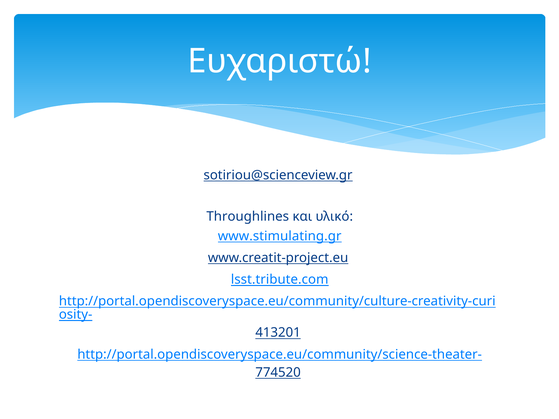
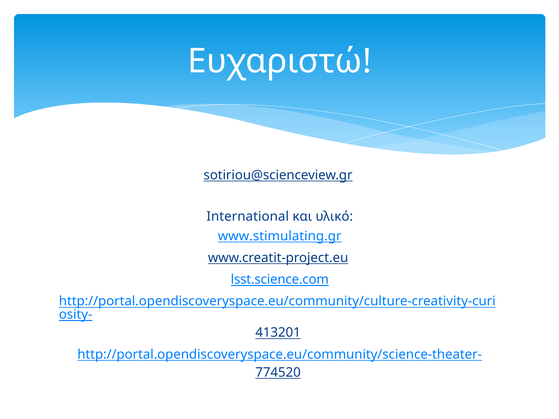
Throughlines: Throughlines -> International
lsst.tribute.com: lsst.tribute.com -> lsst.science.com
